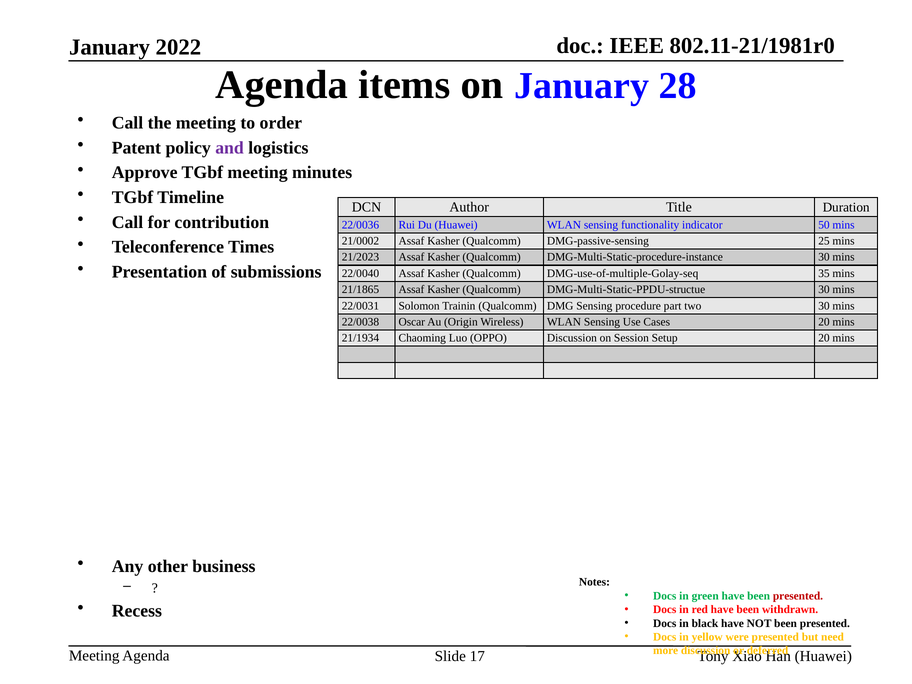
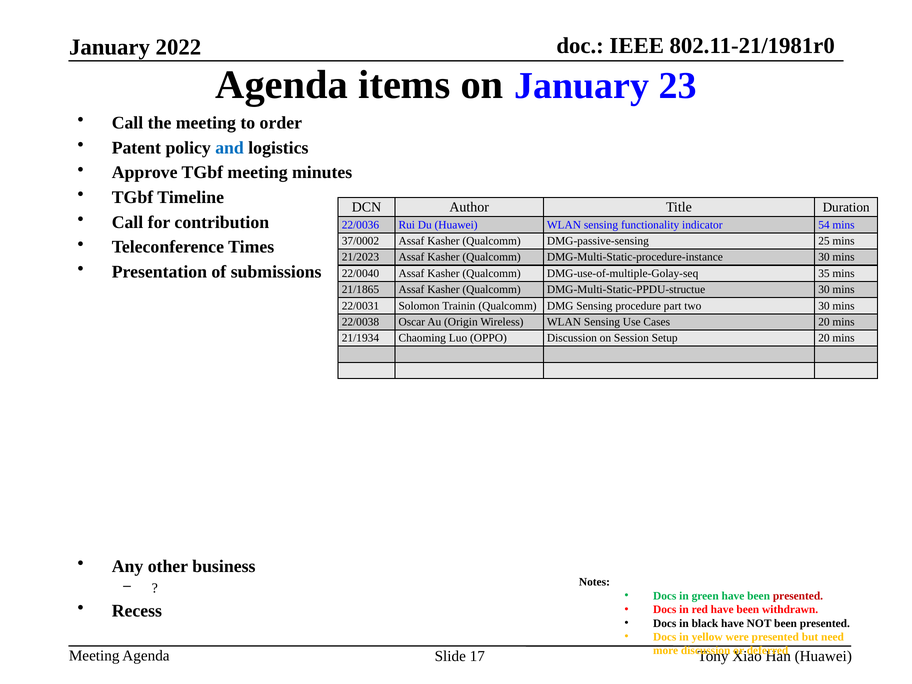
28: 28 -> 23
and colour: purple -> blue
50: 50 -> 54
21/0002: 21/0002 -> 37/0002
